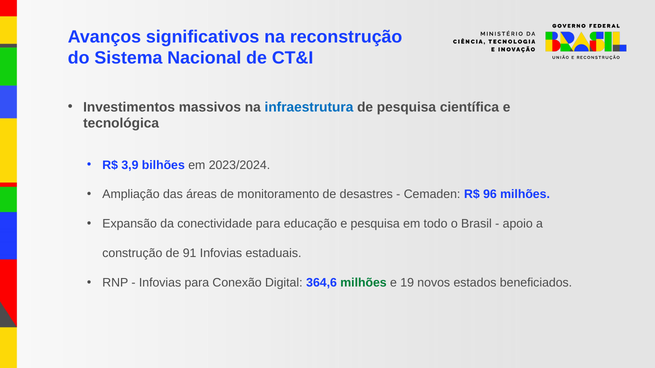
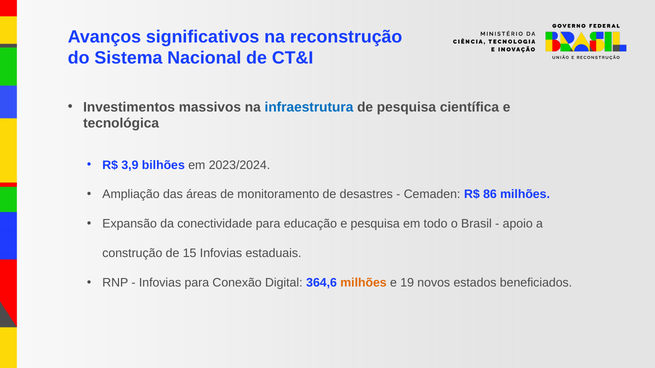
96: 96 -> 86
91: 91 -> 15
milhões at (363, 283) colour: green -> orange
